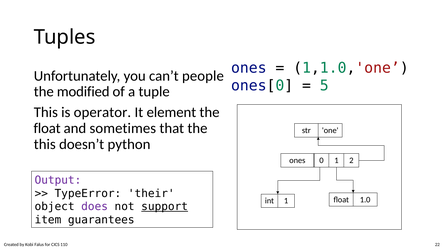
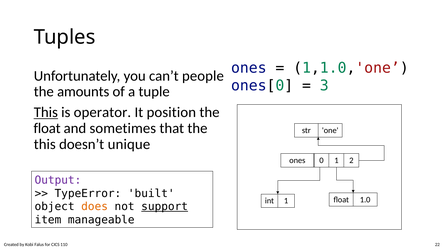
5: 5 -> 3
modified: modified -> amounts
This at (46, 112) underline: none -> present
element: element -> position
python: python -> unique
their: their -> built
does colour: purple -> orange
guarantees: guarantees -> manageable
